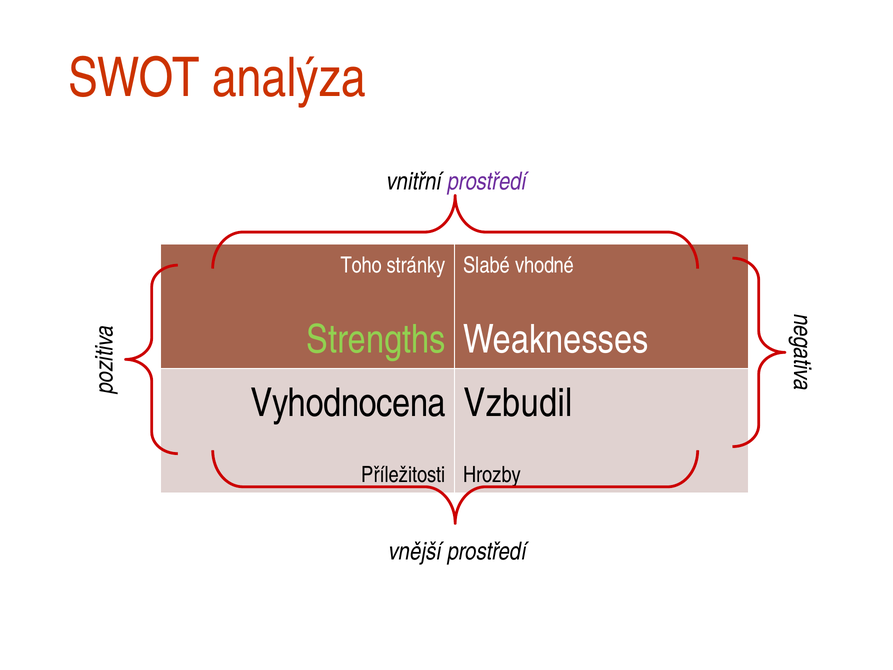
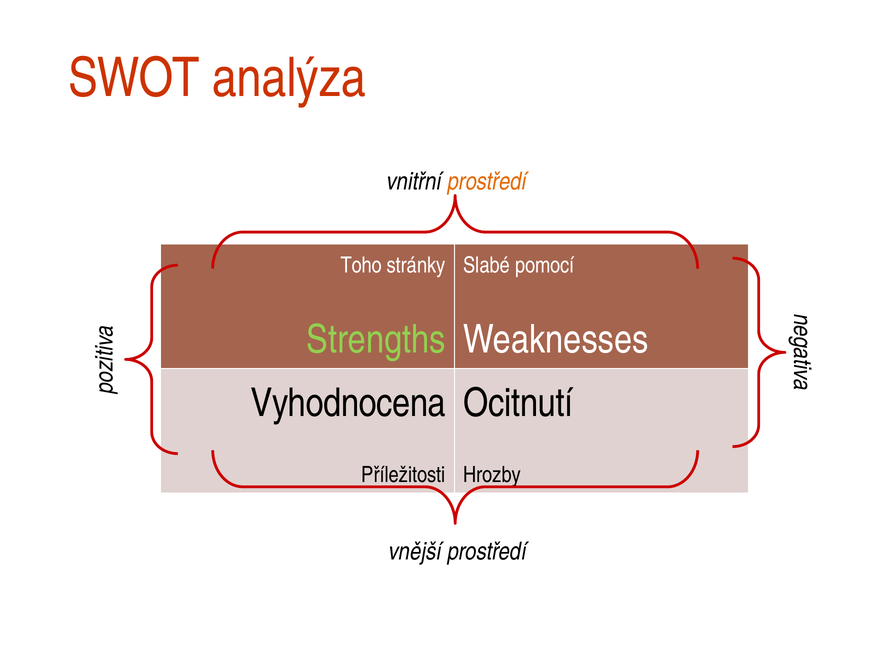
prostředí at (487, 181) colour: purple -> orange
vhodné: vhodné -> pomocí
Vzbudil: Vzbudil -> Ocitnutí
